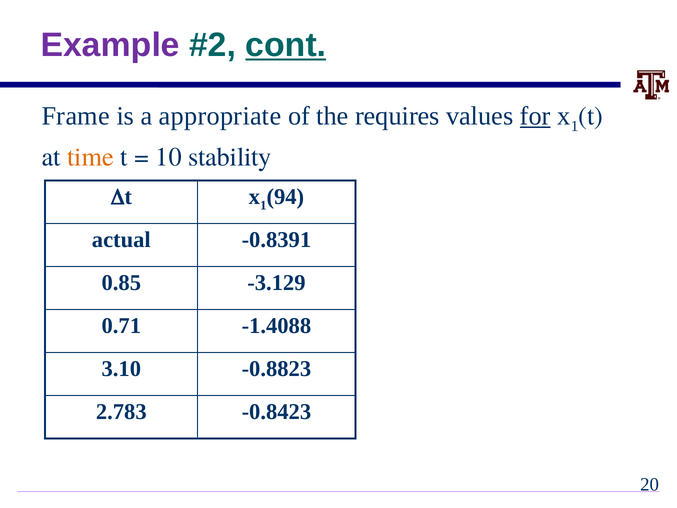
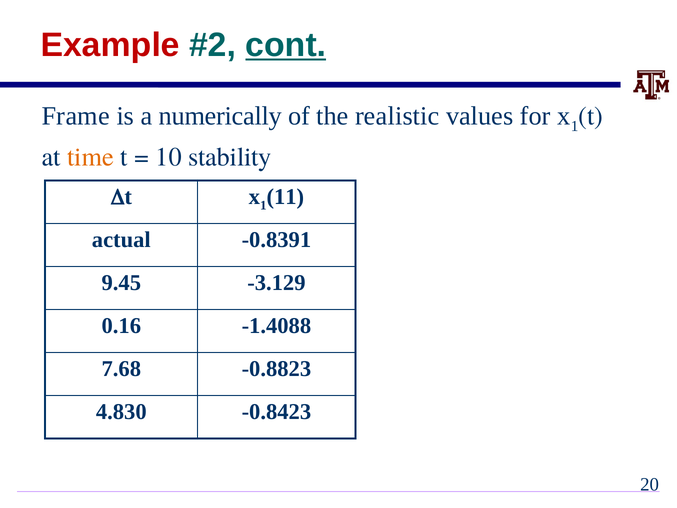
Example colour: purple -> red
appropriate: appropriate -> numerically
requires: requires -> realistic
for underline: present -> none
94: 94 -> 11
0.85: 0.85 -> 9.45
0.71: 0.71 -> 0.16
3.10: 3.10 -> 7.68
2.783: 2.783 -> 4.830
